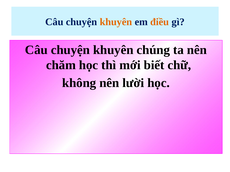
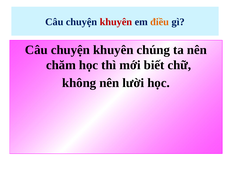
khuyên at (116, 22) colour: orange -> red
